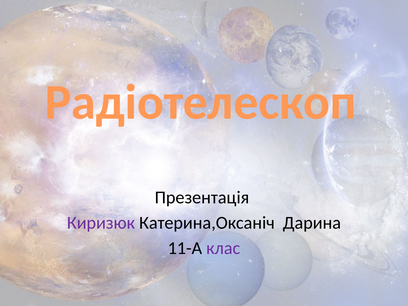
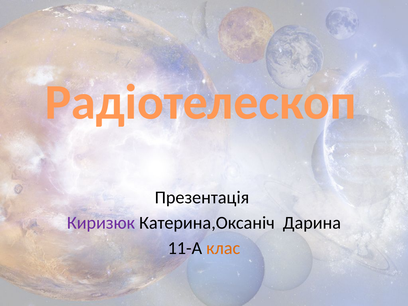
клас colour: purple -> orange
